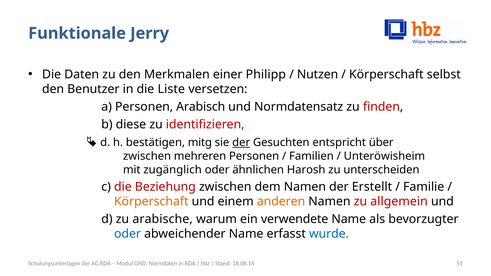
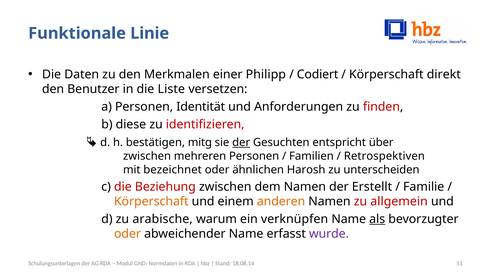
Jerry: Jerry -> Linie
Nutzen: Nutzen -> Codiert
selbst: selbst -> direkt
Arabisch: Arabisch -> Identität
Normdatensatz: Normdatensatz -> Anforderungen
Unteröwisheim: Unteröwisheim -> Retrospektiven
zugänglich: zugänglich -> bezeichnet
verwendete: verwendete -> verknüpfen
als underline: none -> present
oder at (128, 234) colour: blue -> orange
wurde colour: blue -> purple
